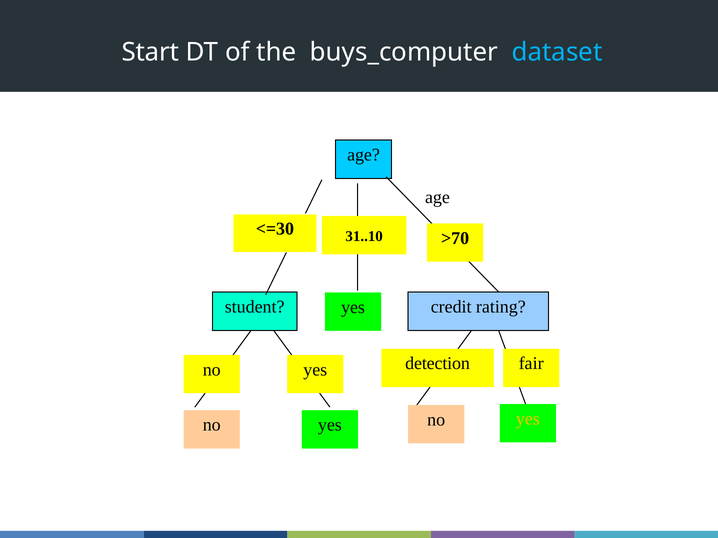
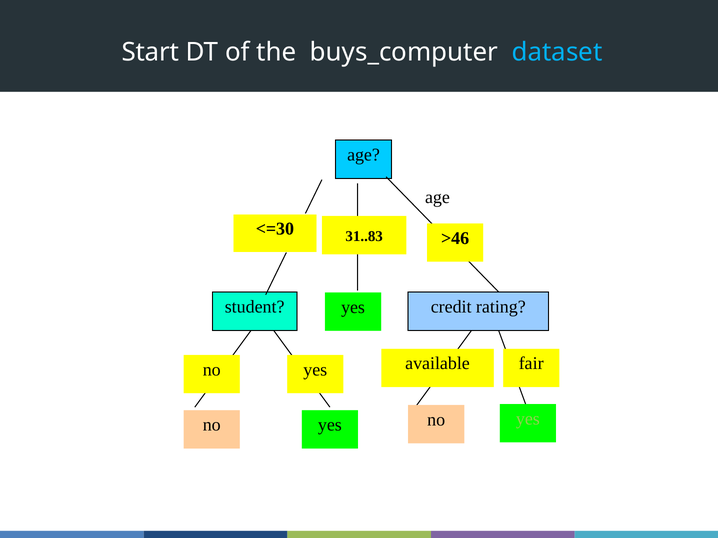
31..10: 31..10 -> 31..83
>70: >70 -> >46
detection: detection -> available
yes at (528, 419) colour: yellow -> light green
